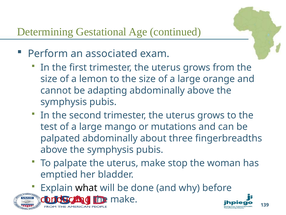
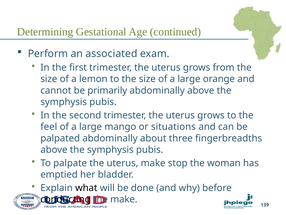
adapting: adapting -> primarily
test: test -> feel
mutations: mutations -> situations
conducting colour: red -> black
